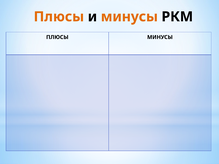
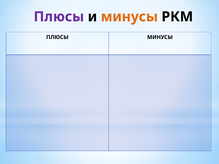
Плюсы at (59, 17) colour: orange -> purple
